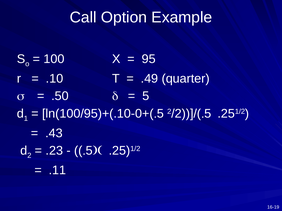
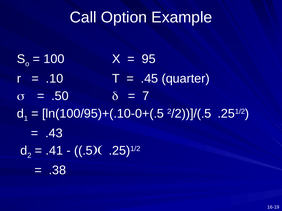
.49: .49 -> .45
5 at (146, 96): 5 -> 7
.23: .23 -> .41
.11: .11 -> .38
